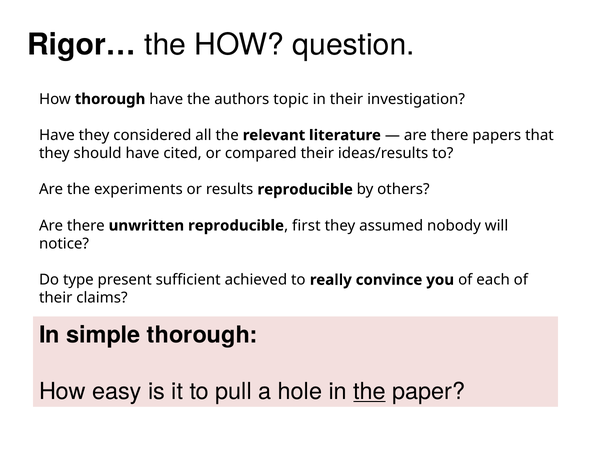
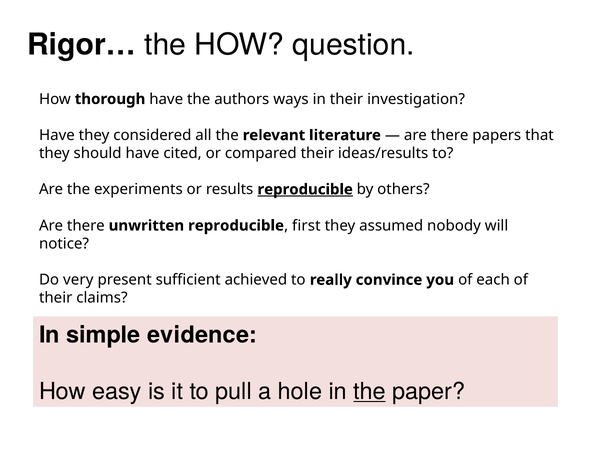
topic: topic -> ways
reproducible at (305, 190) underline: none -> present
type: type -> very
simple thorough: thorough -> evidence
